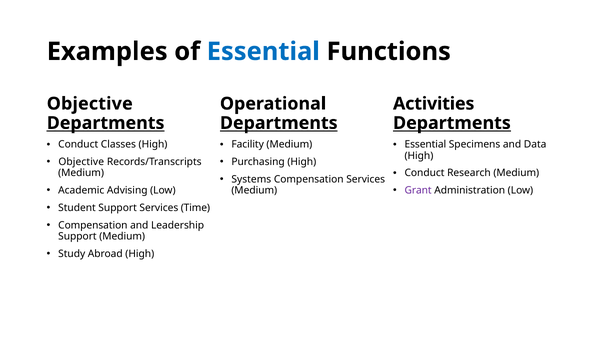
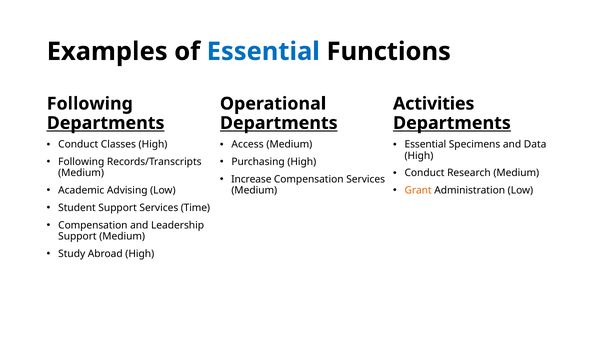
Objective at (90, 104): Objective -> Following
Facility: Facility -> Access
Objective at (81, 162): Objective -> Following
Systems: Systems -> Increase
Grant colour: purple -> orange
